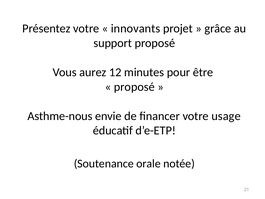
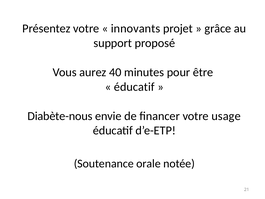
12: 12 -> 40
proposé at (134, 87): proposé -> éducatif
Asthme-nous: Asthme-nous -> Diabète-nous
